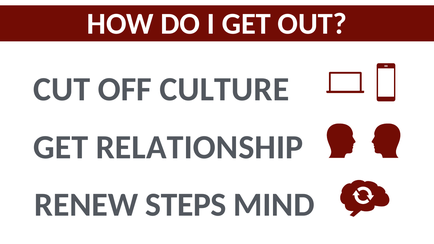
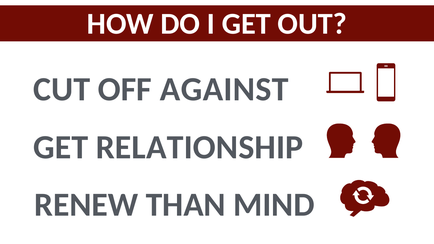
CULTURE: CULTURE -> AGAINST
STEPS: STEPS -> THAN
